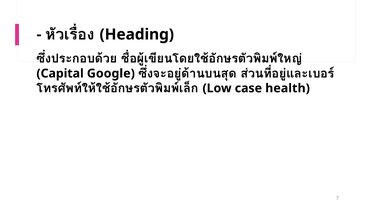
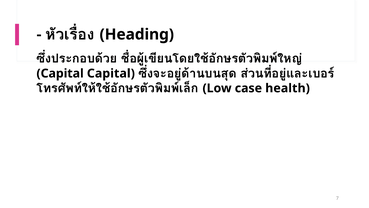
Capital Google: Google -> Capital
